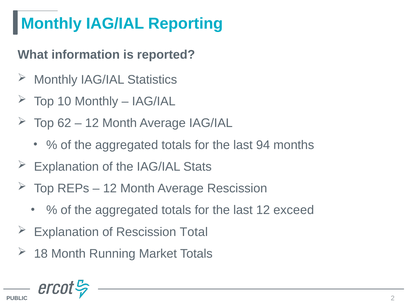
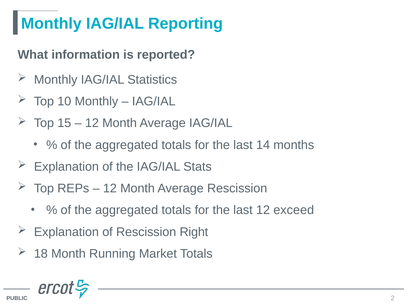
62: 62 -> 15
94: 94 -> 14
Total: Total -> Right
